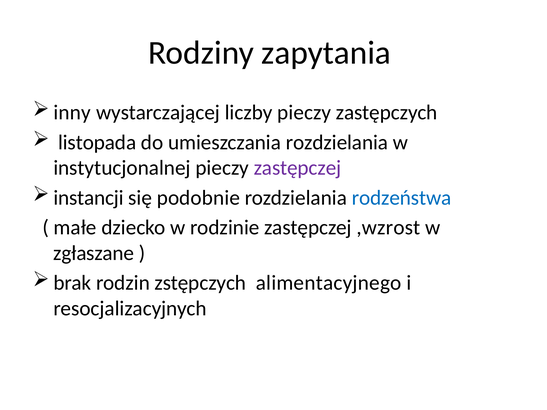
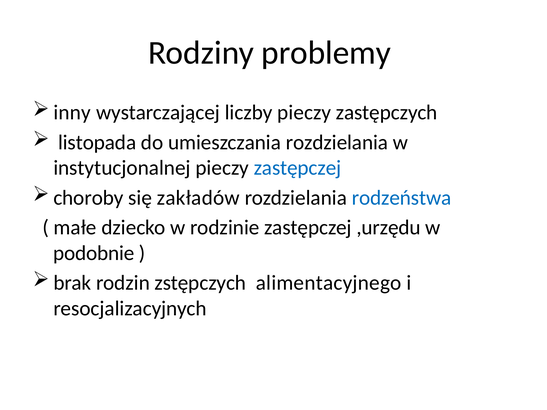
zapytania: zapytania -> problemy
zastępczej at (297, 168) colour: purple -> blue
instancji: instancji -> choroby
podobnie: podobnie -> zakładów
,wzrost: ,wzrost -> ,urzędu
zgłaszane: zgłaszane -> podobnie
